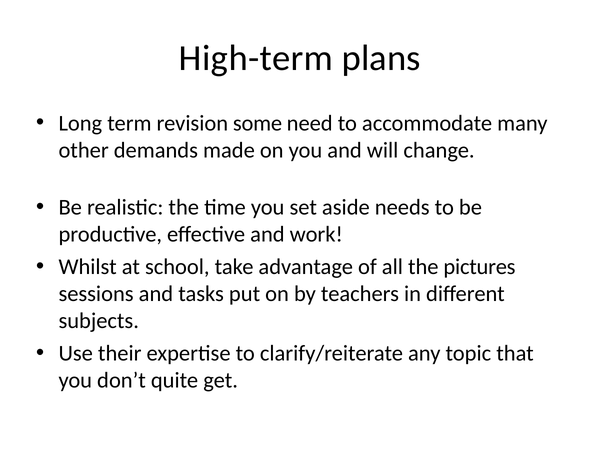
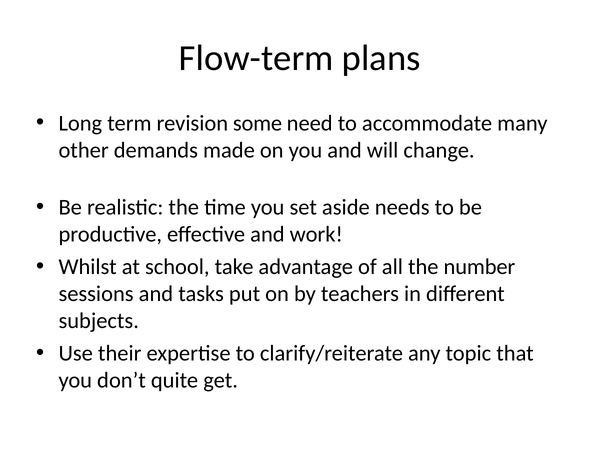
High-term: High-term -> Flow-term
pictures: pictures -> number
